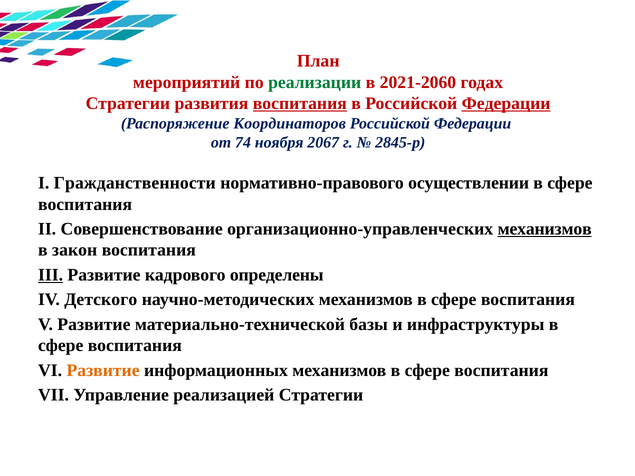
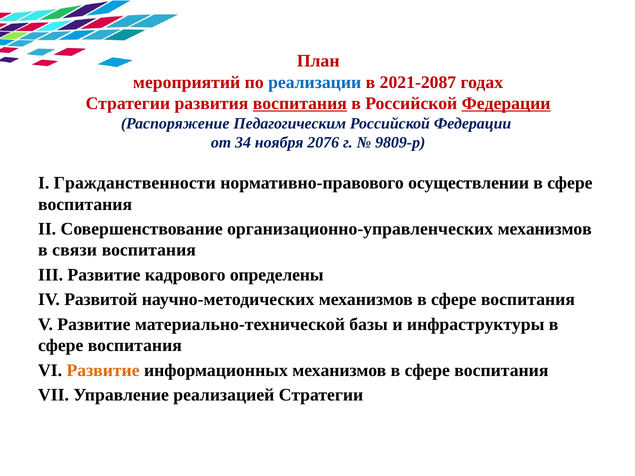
реализации colour: green -> blue
2021-2060: 2021-2060 -> 2021-2087
Координаторов: Координаторов -> Педагогическим
74: 74 -> 34
2067: 2067 -> 2076
2845-р: 2845-р -> 9809-р
механизмов at (545, 229) underline: present -> none
закон: закон -> связи
III underline: present -> none
Детского: Детского -> Развитой
